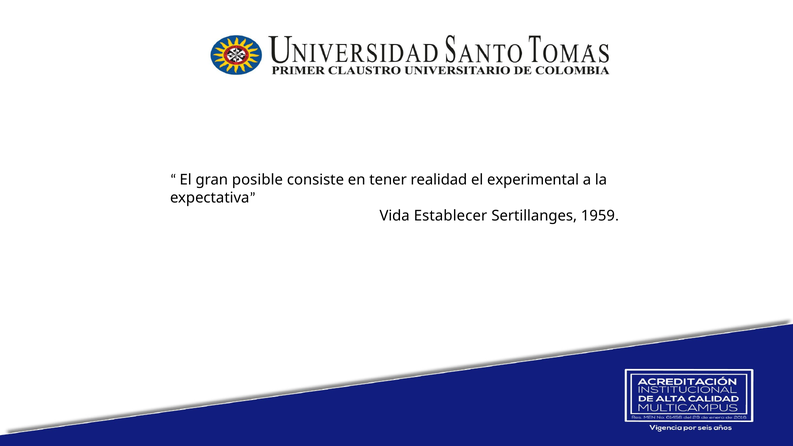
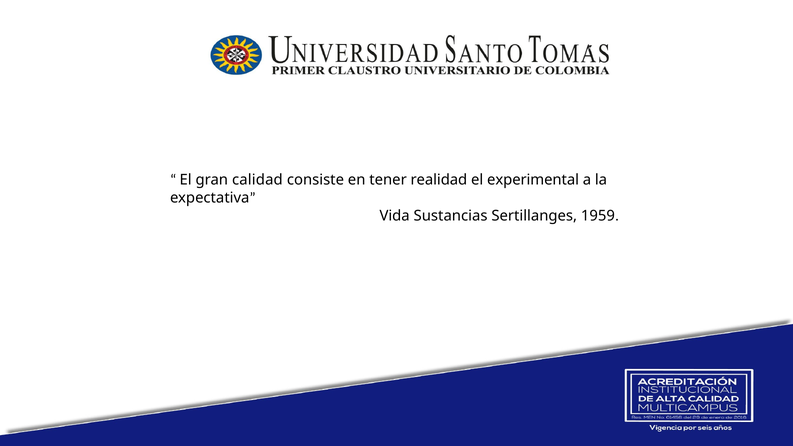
posible: posible -> calidad
Establecer: Establecer -> Sustancias
